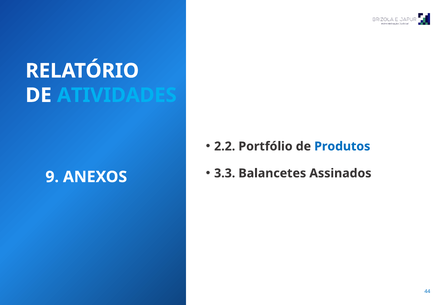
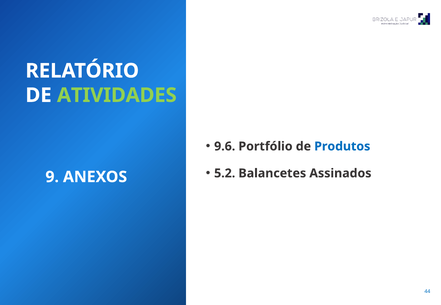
ATIVIDADES colour: light blue -> light green
2.2: 2.2 -> 9.6
3.3: 3.3 -> 5.2
